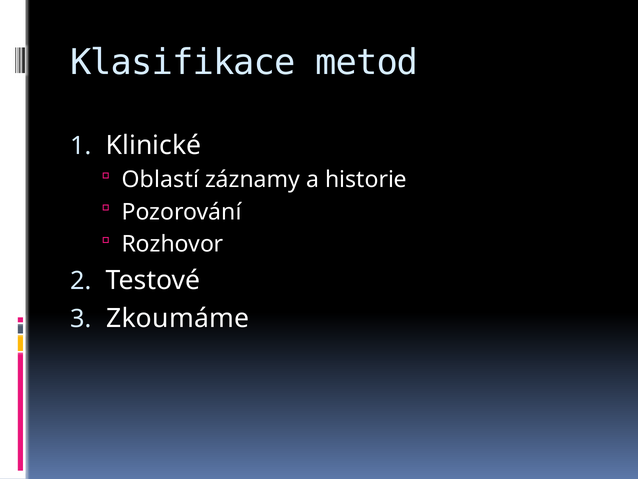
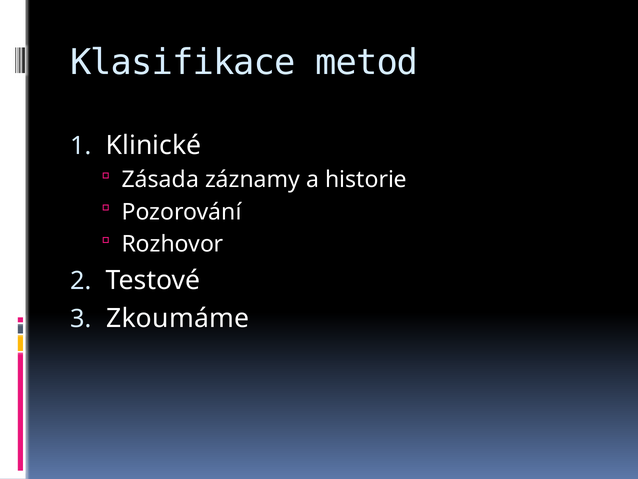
Oblastí: Oblastí -> Zásada
